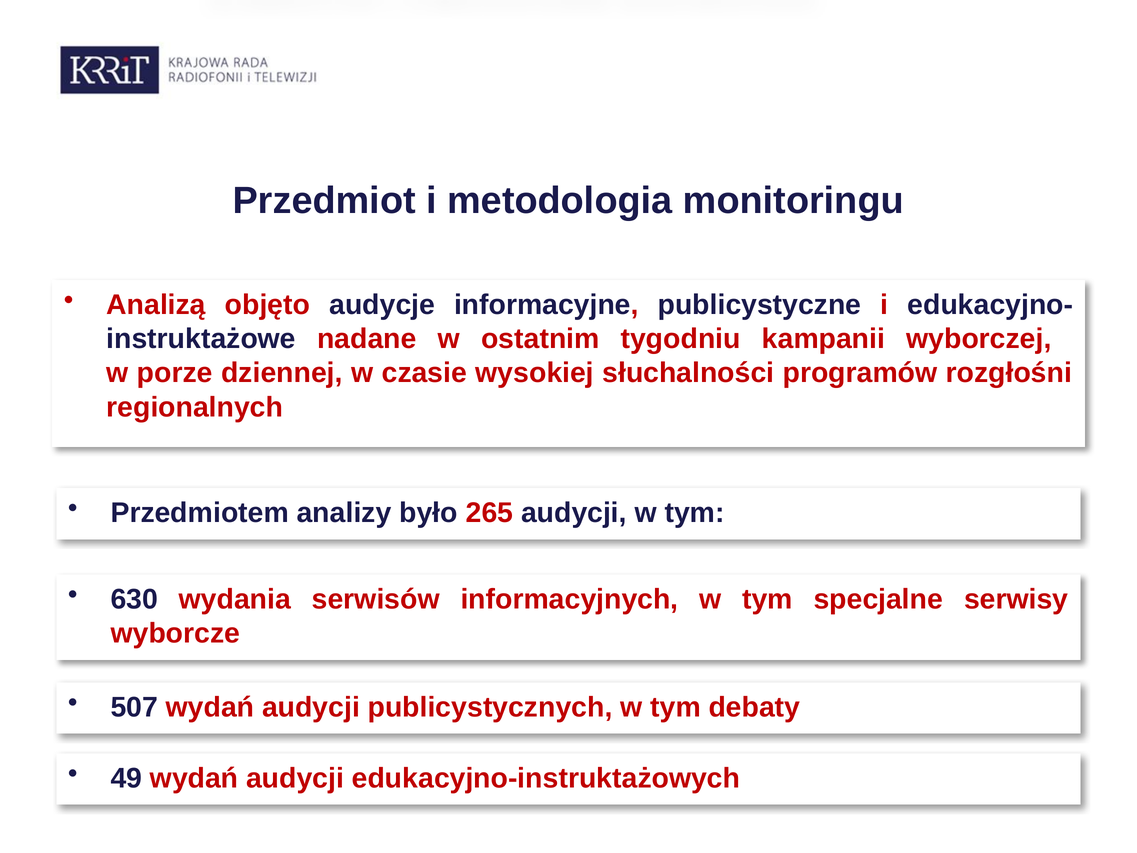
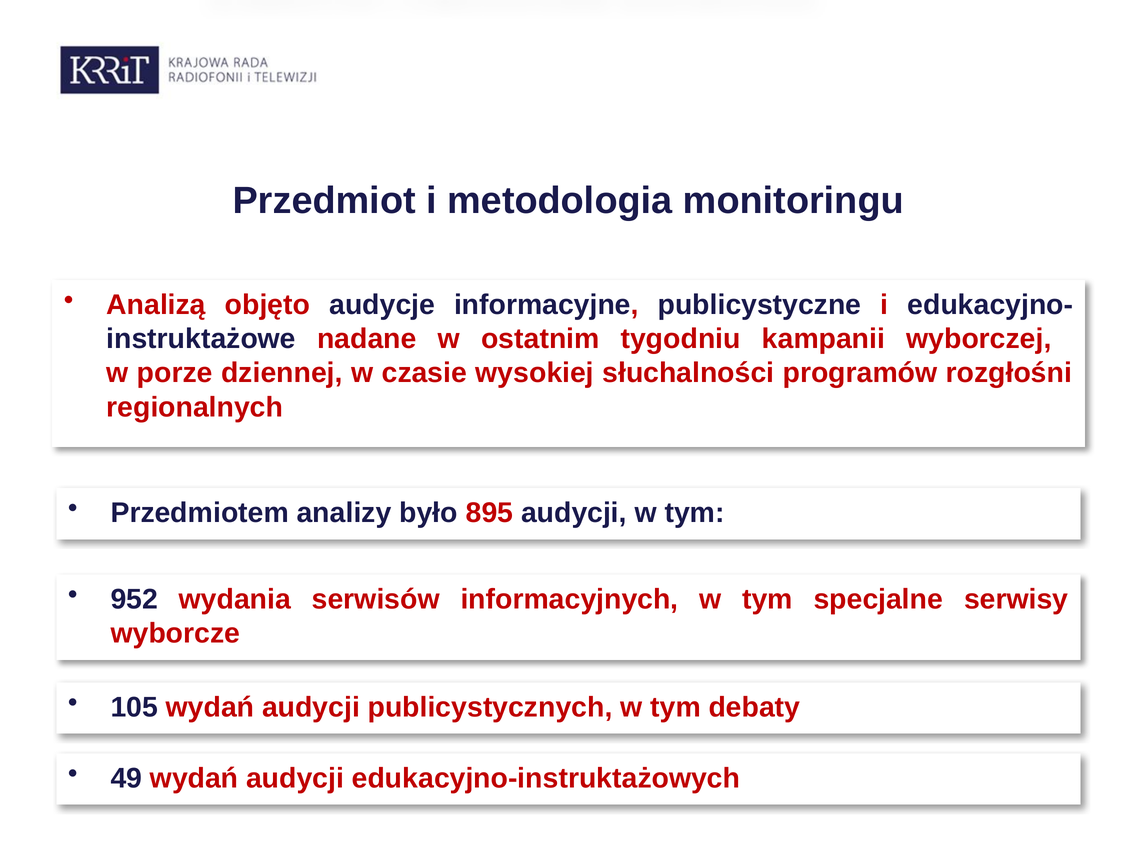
265: 265 -> 895
630: 630 -> 952
507: 507 -> 105
